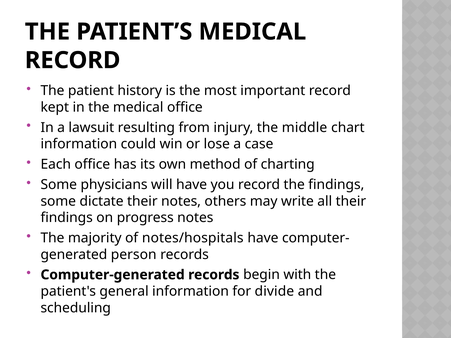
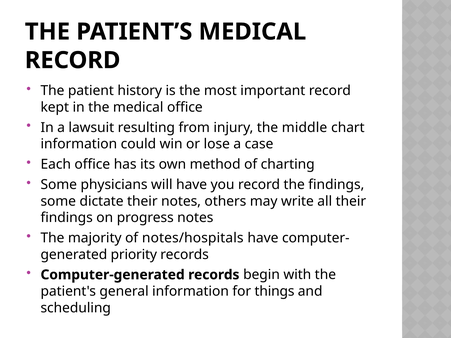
person: person -> priority
divide: divide -> things
